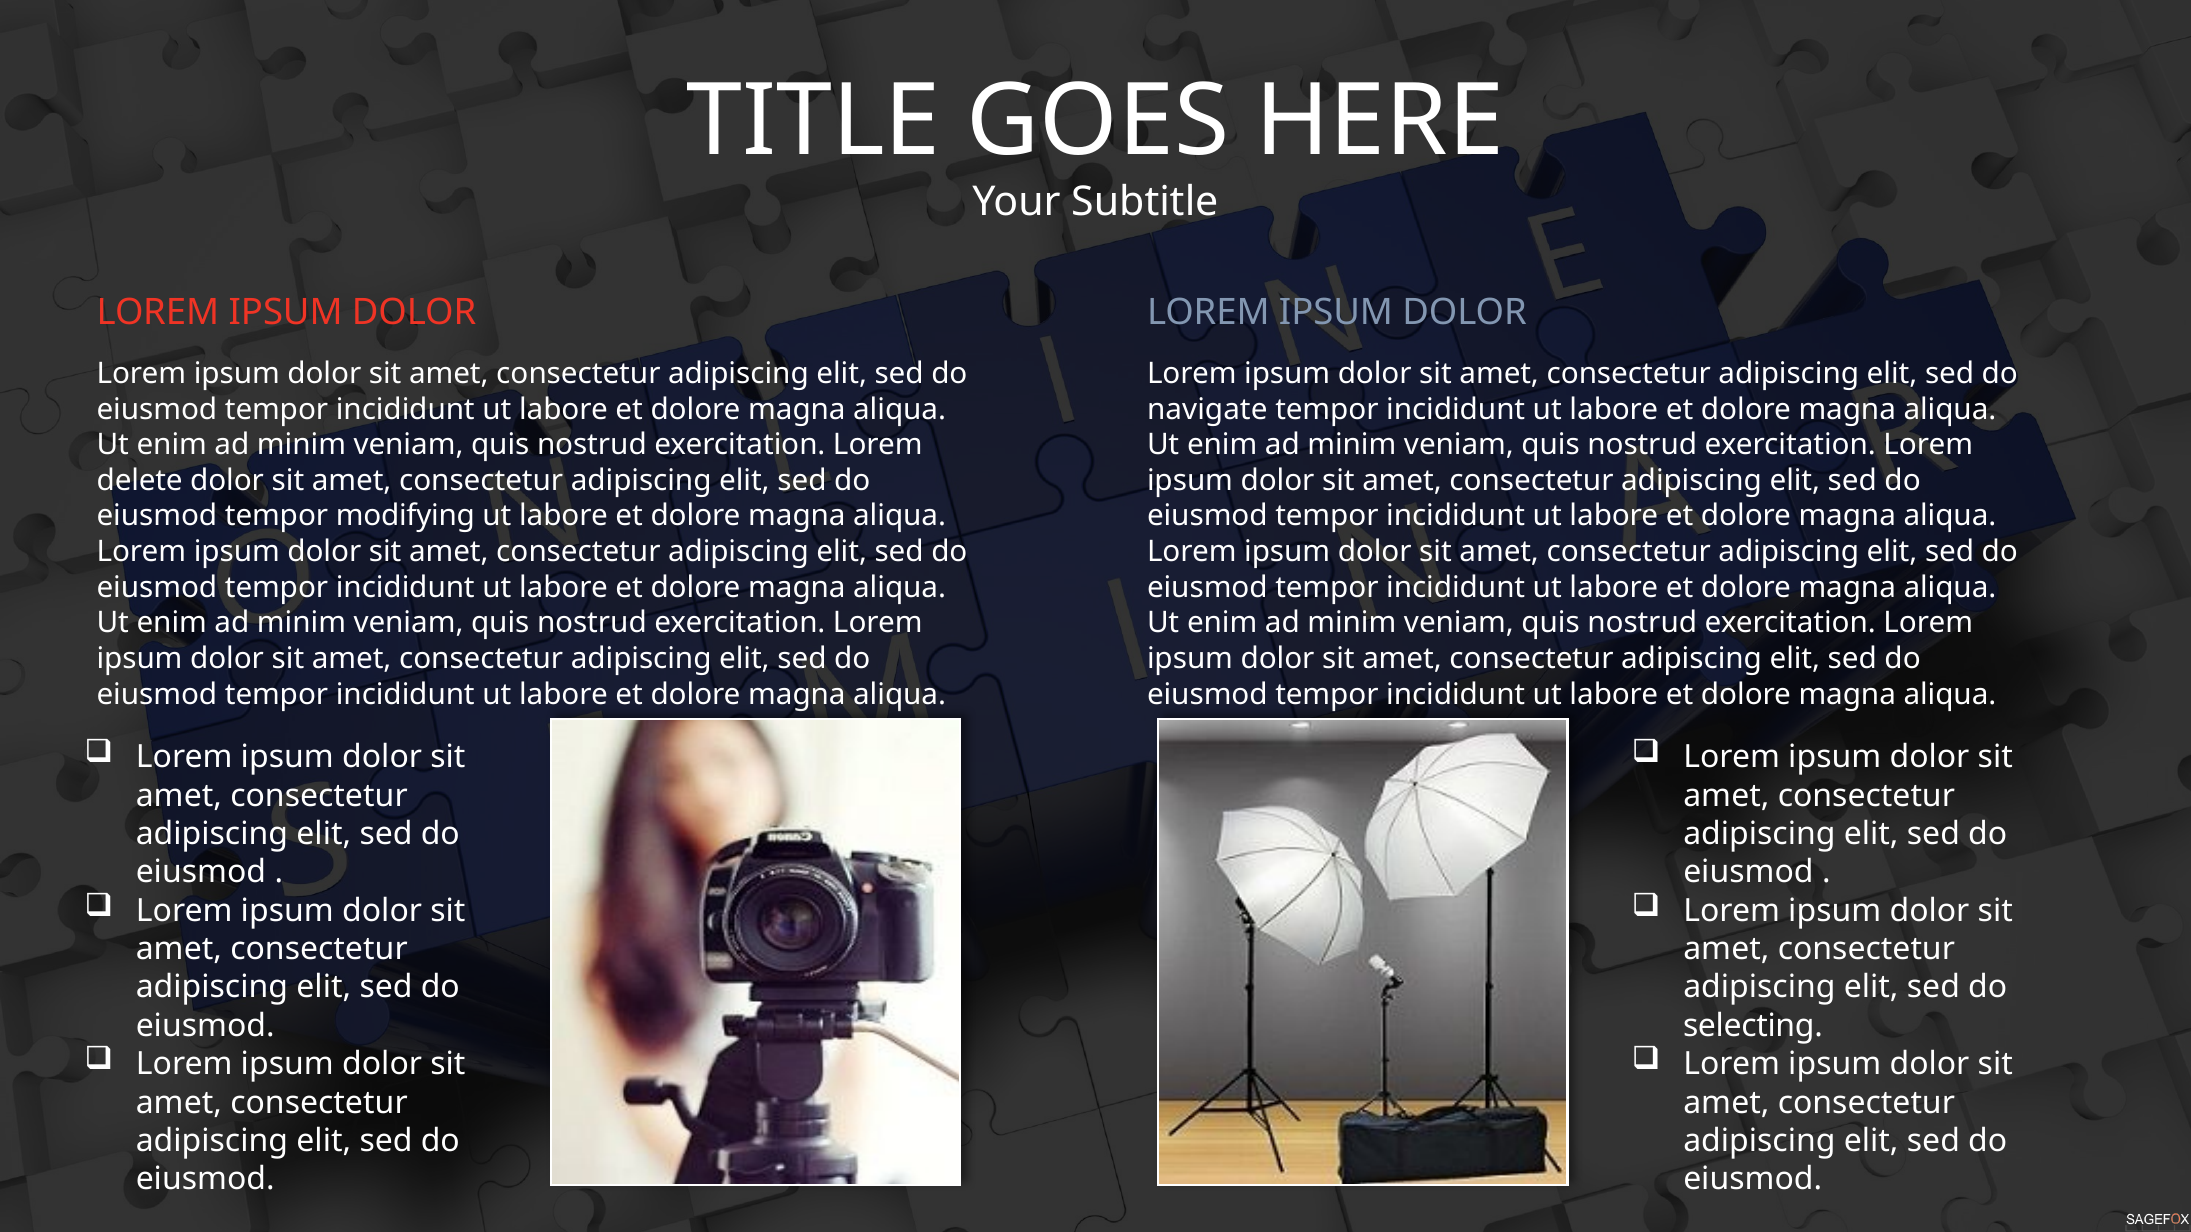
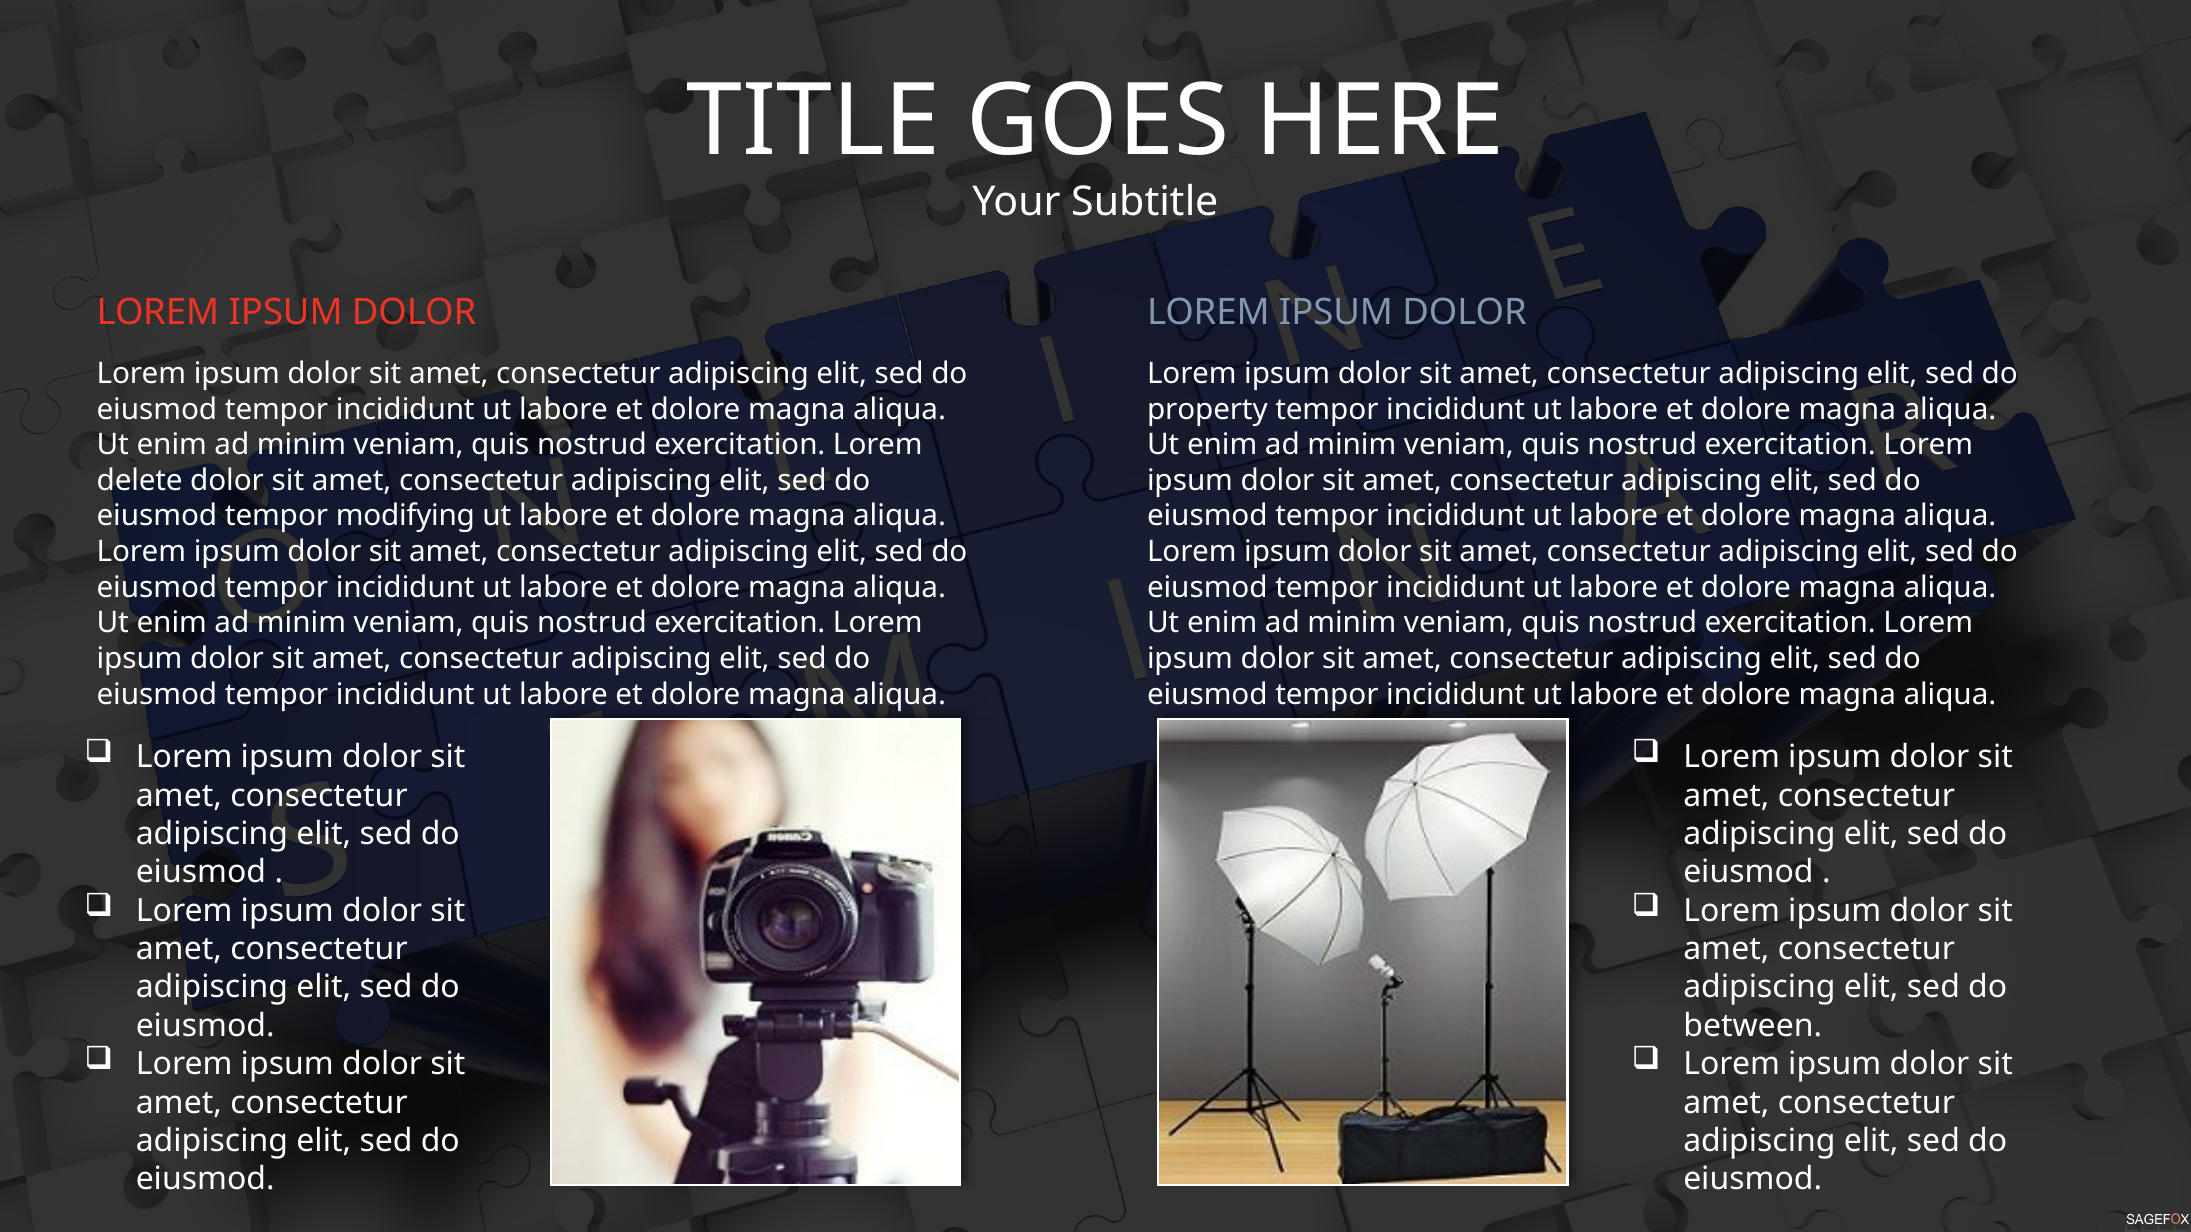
navigate: navigate -> property
selecting: selecting -> between
